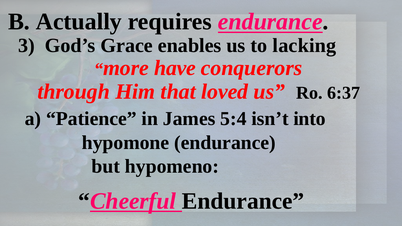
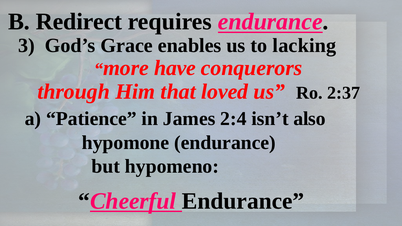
Actually: Actually -> Redirect
6:37: 6:37 -> 2:37
5:4: 5:4 -> 2:4
into: into -> also
